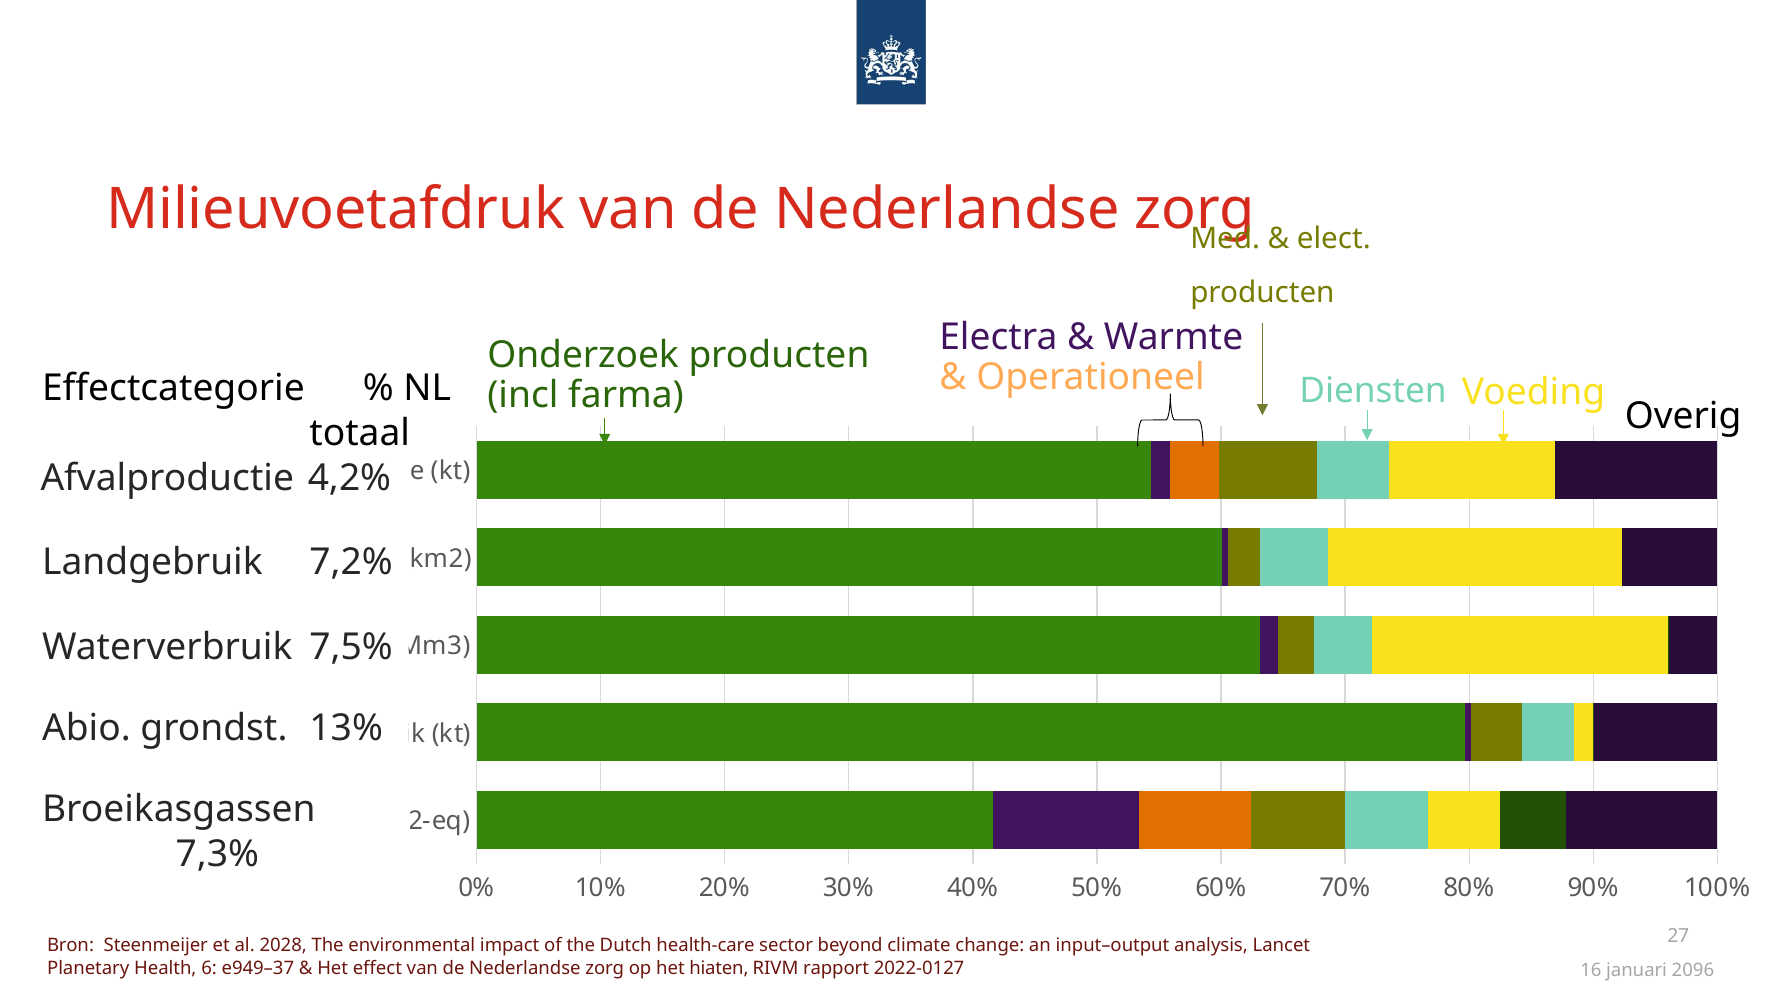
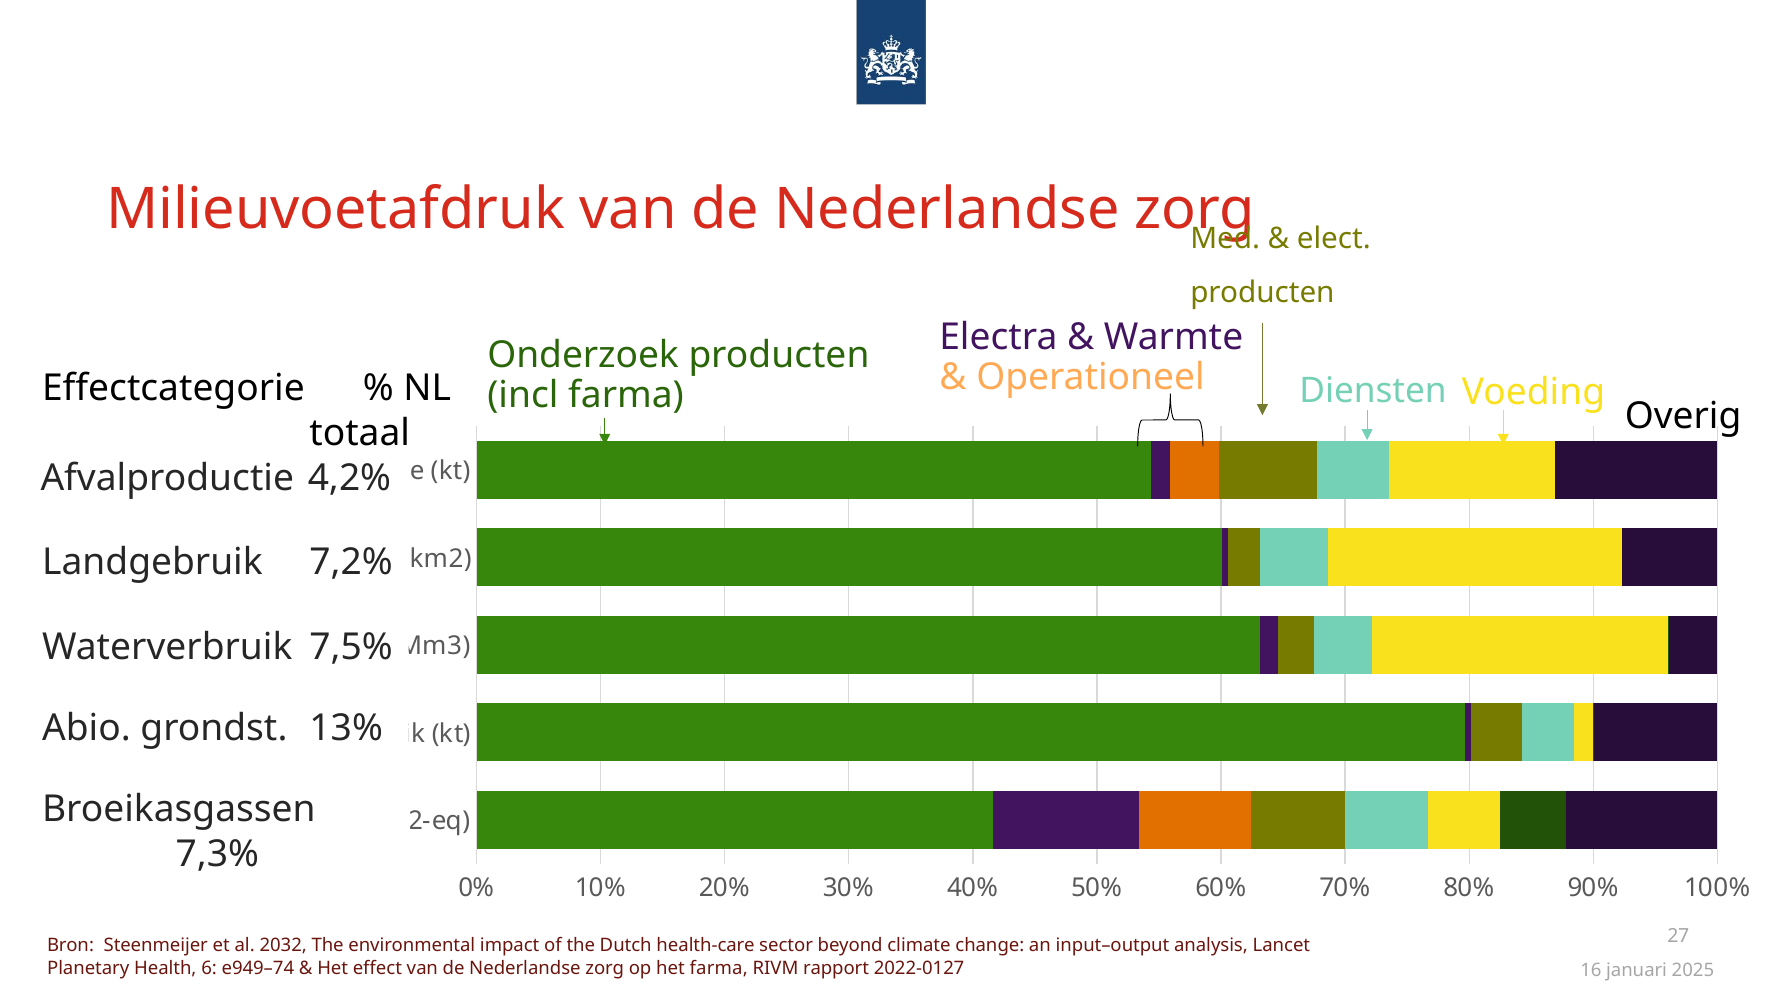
2028: 2028 -> 2032
e949–37: e949–37 -> e949–74
het hiaten: hiaten -> farma
2096: 2096 -> 2025
